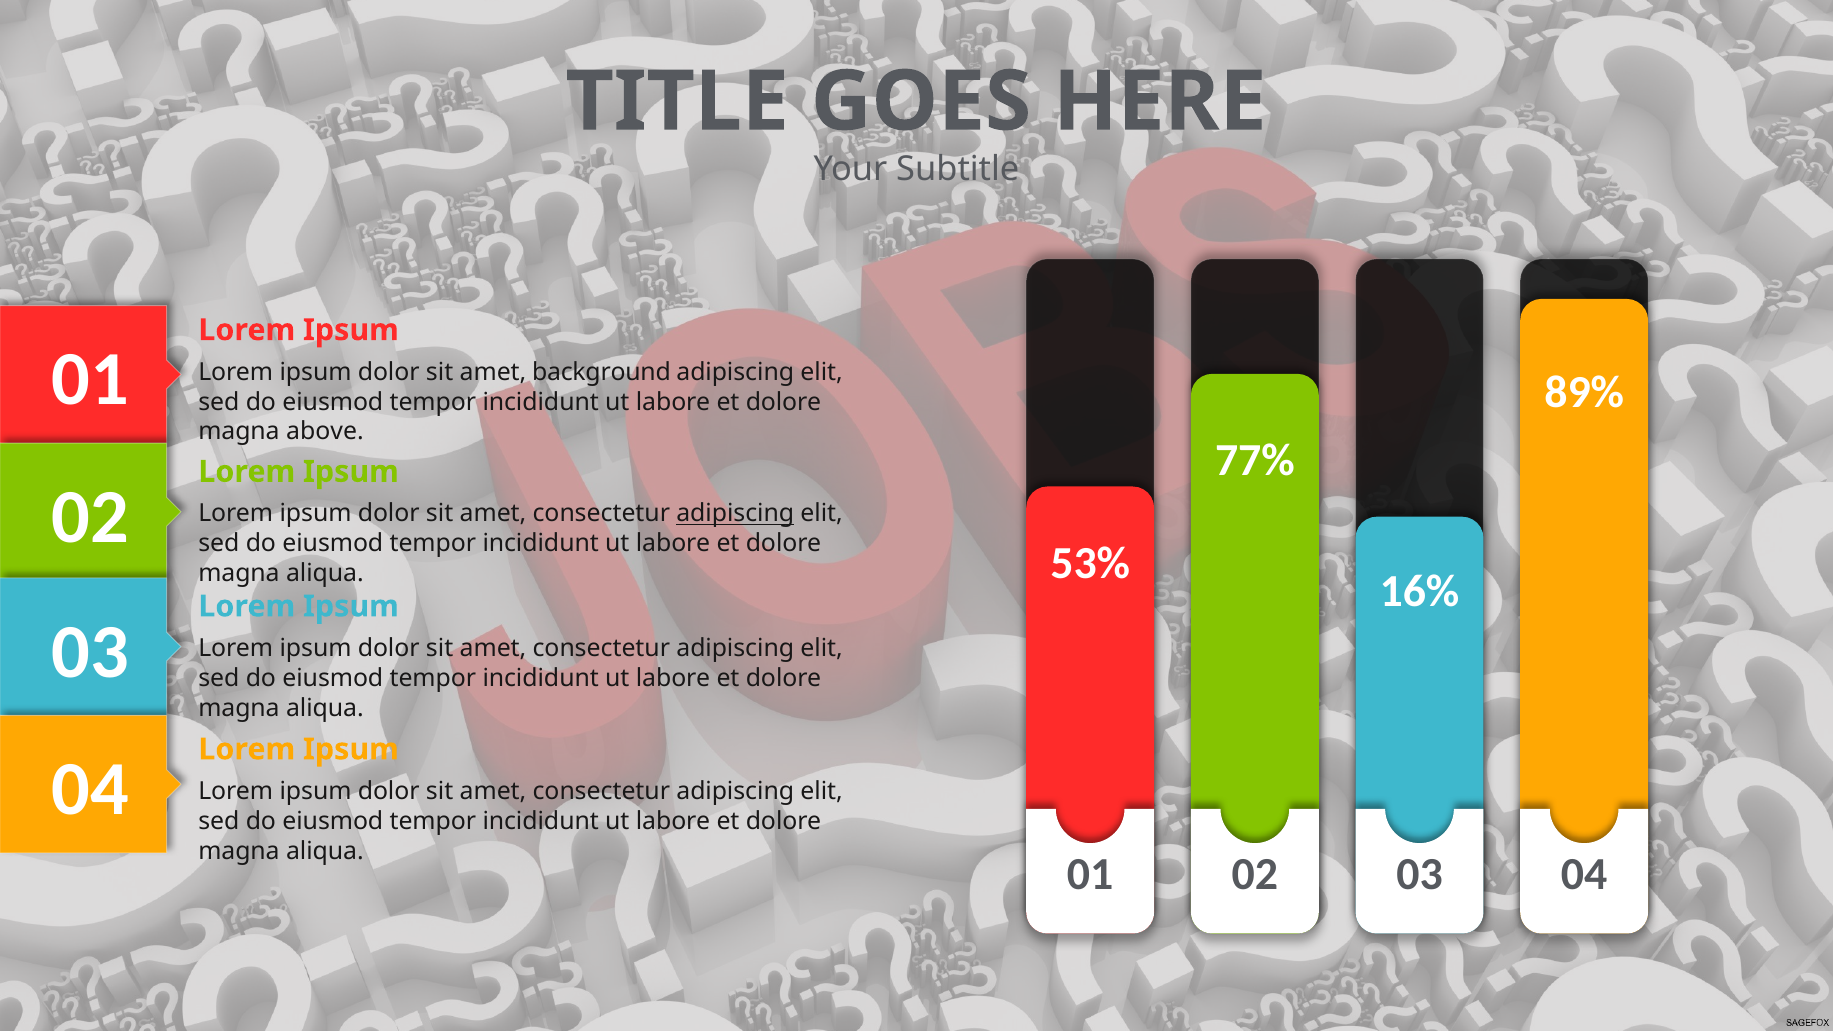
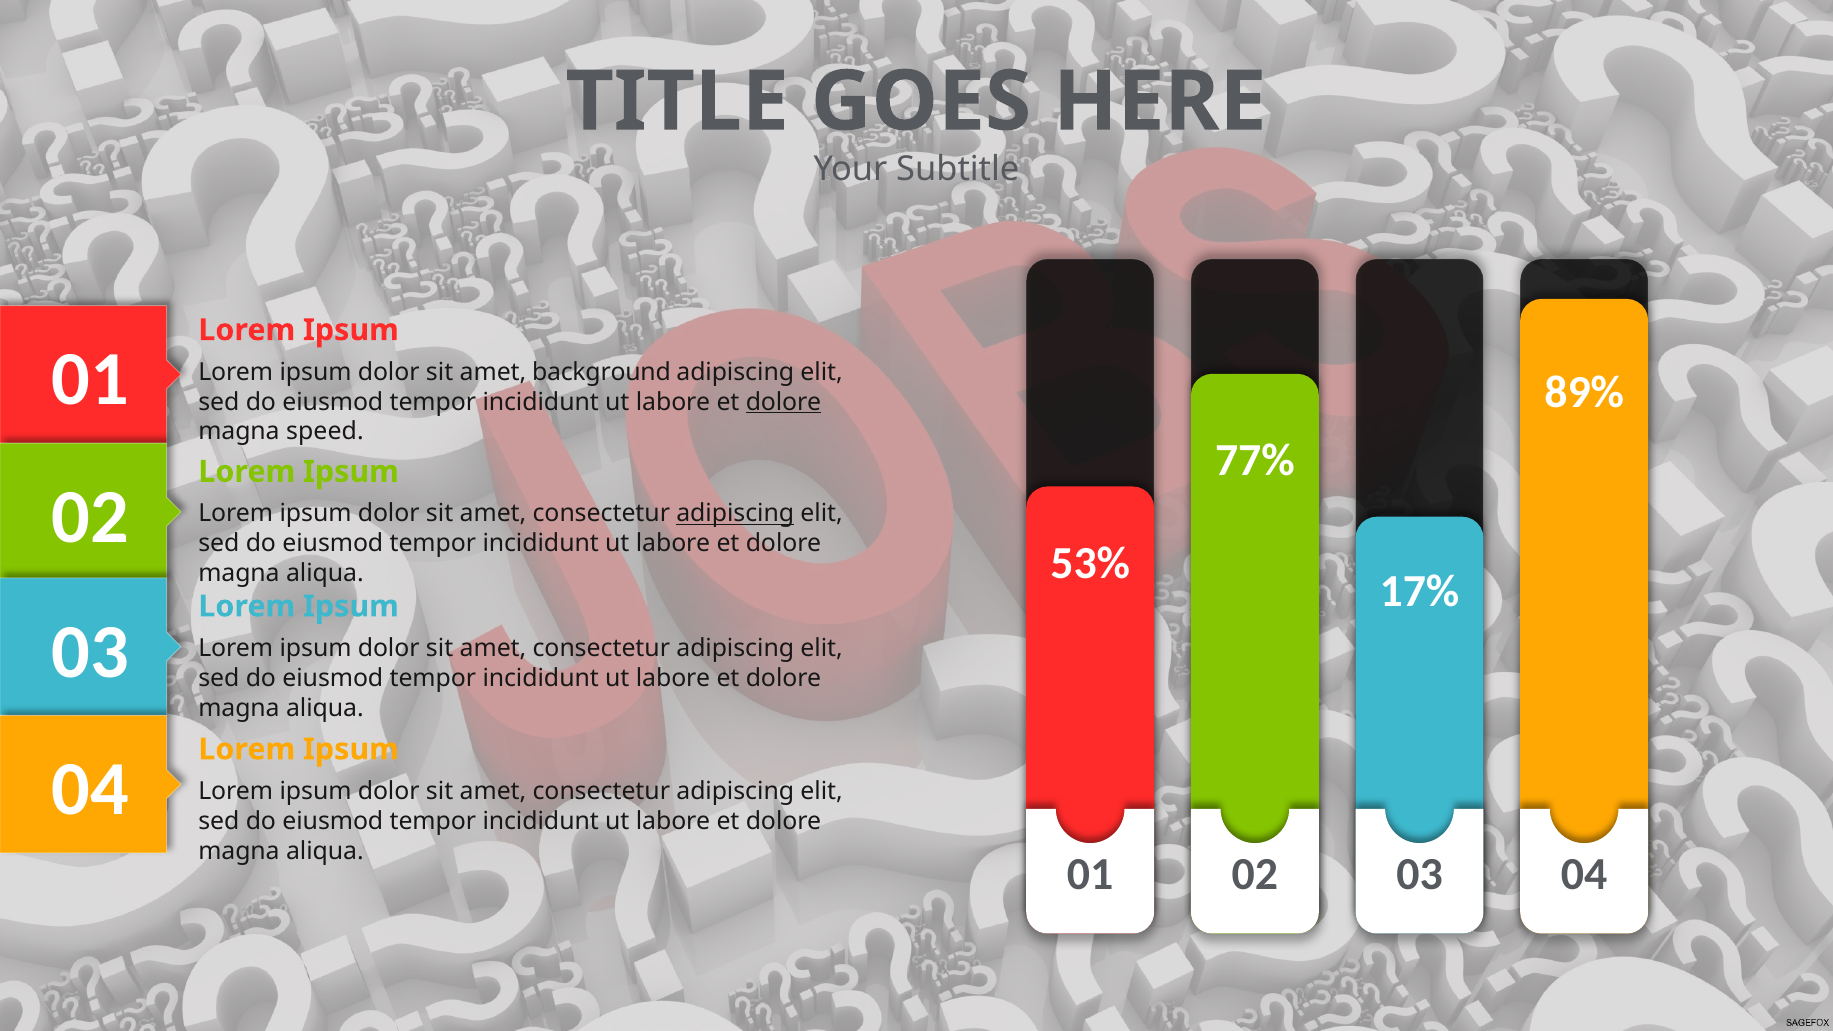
dolore at (783, 402) underline: none -> present
above: above -> speed
16%: 16% -> 17%
